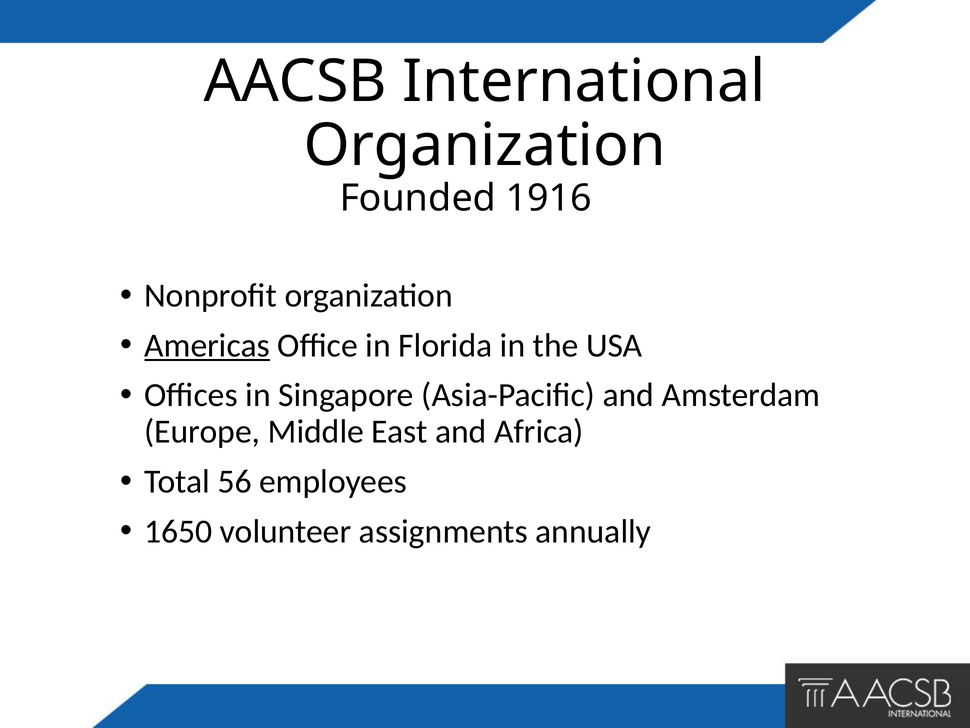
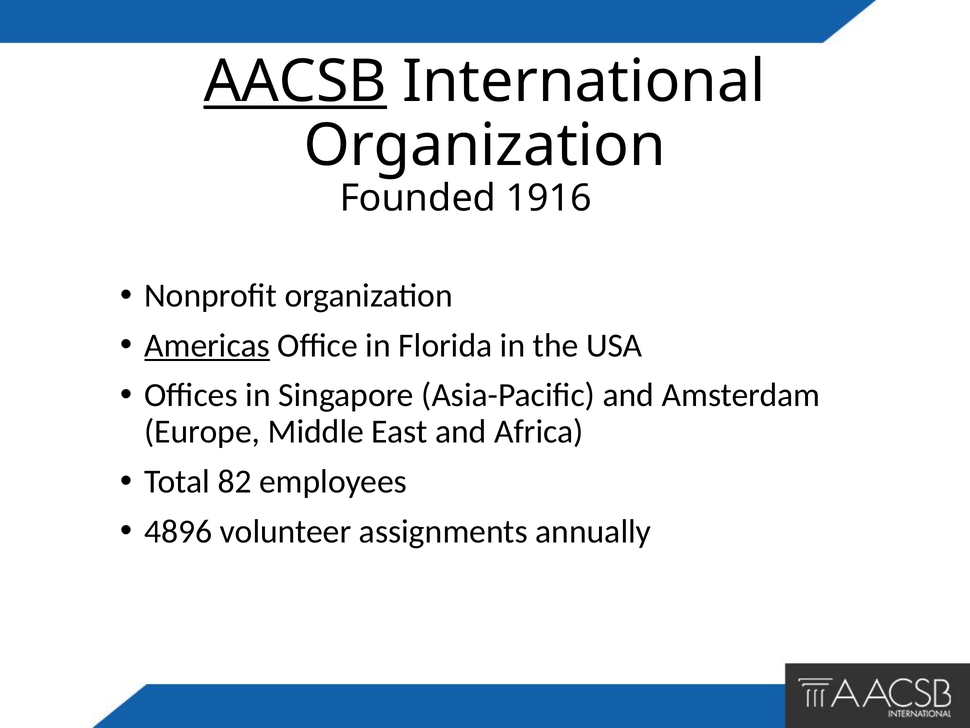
AACSB underline: none -> present
56: 56 -> 82
1650: 1650 -> 4896
